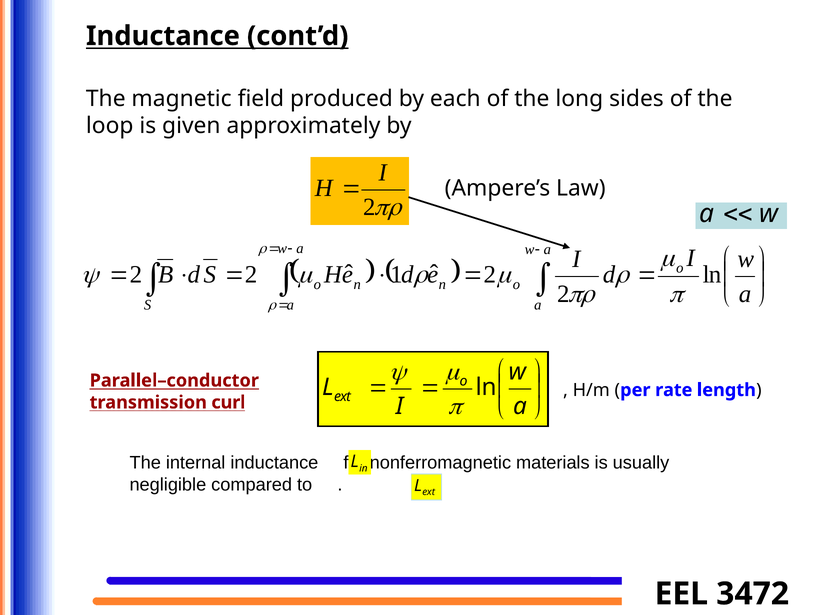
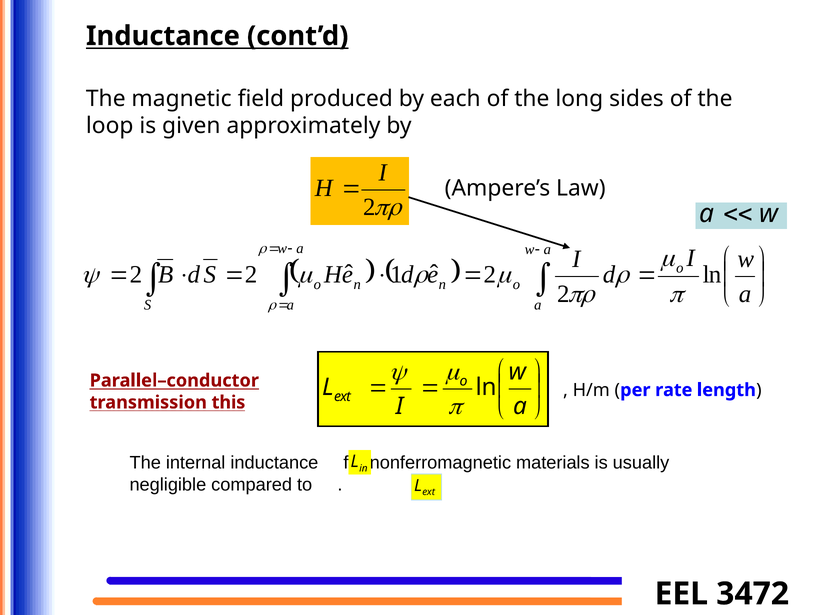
curl: curl -> this
